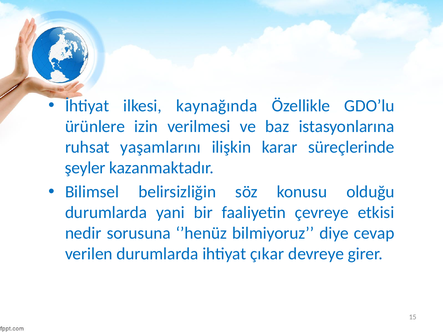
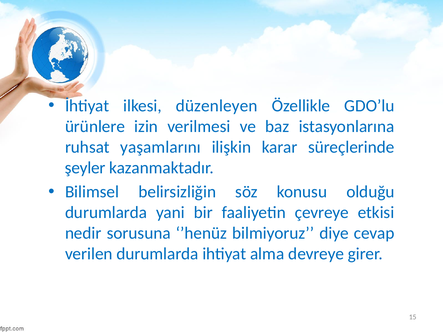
kaynağında: kaynağında -> düzenleyen
çıkar: çıkar -> alma
